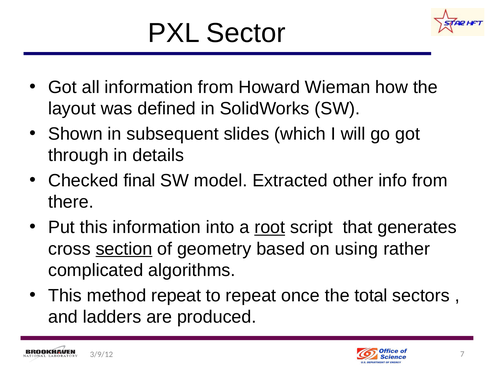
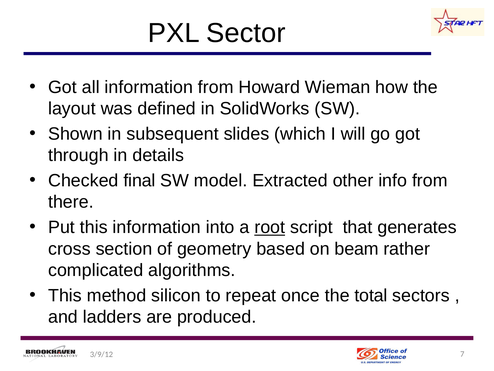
section underline: present -> none
using: using -> beam
method repeat: repeat -> silicon
